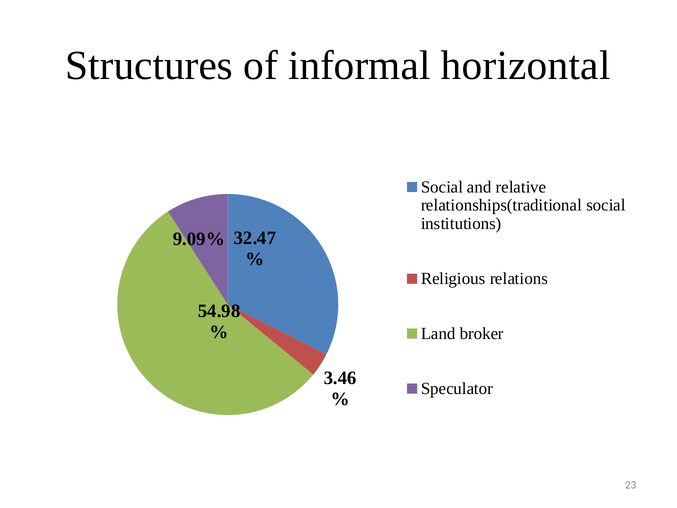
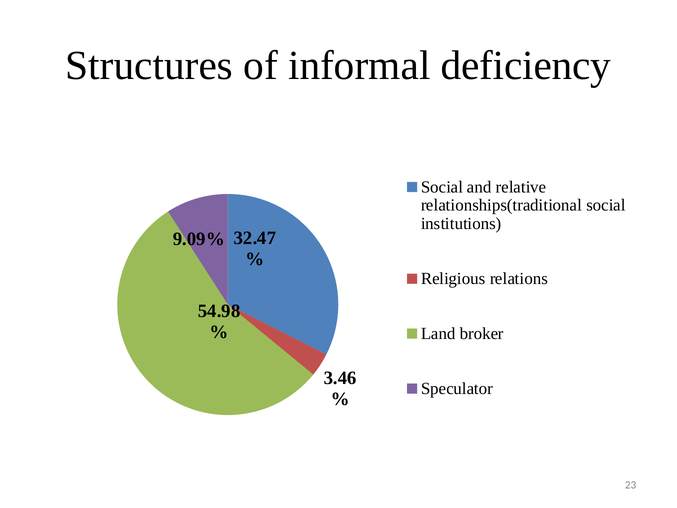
horizontal: horizontal -> deficiency
